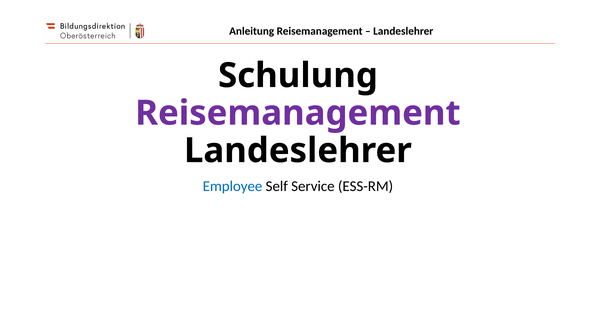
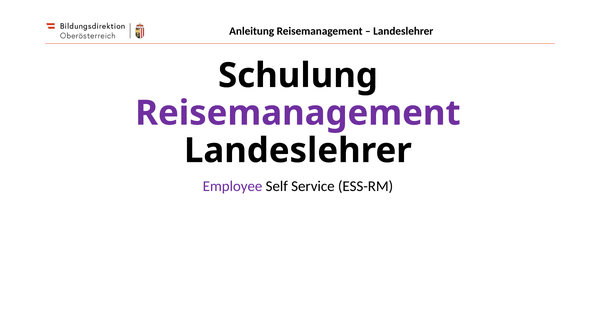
Employee colour: blue -> purple
